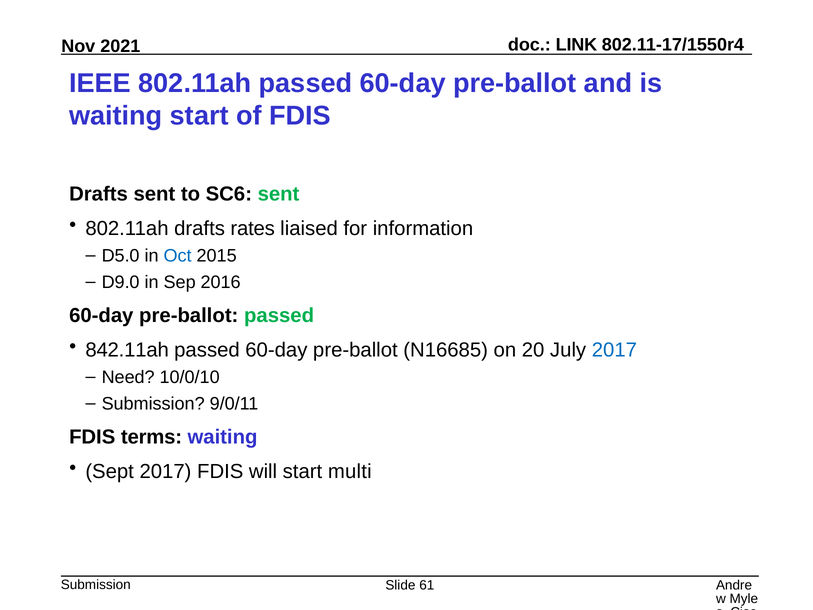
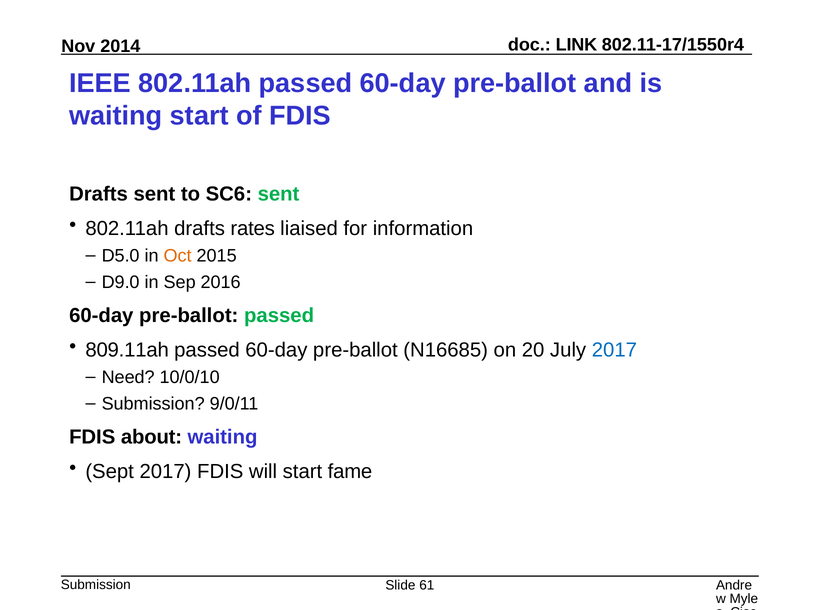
2021: 2021 -> 2014
Oct colour: blue -> orange
842.11ah: 842.11ah -> 809.11ah
terms: terms -> about
multi: multi -> fame
